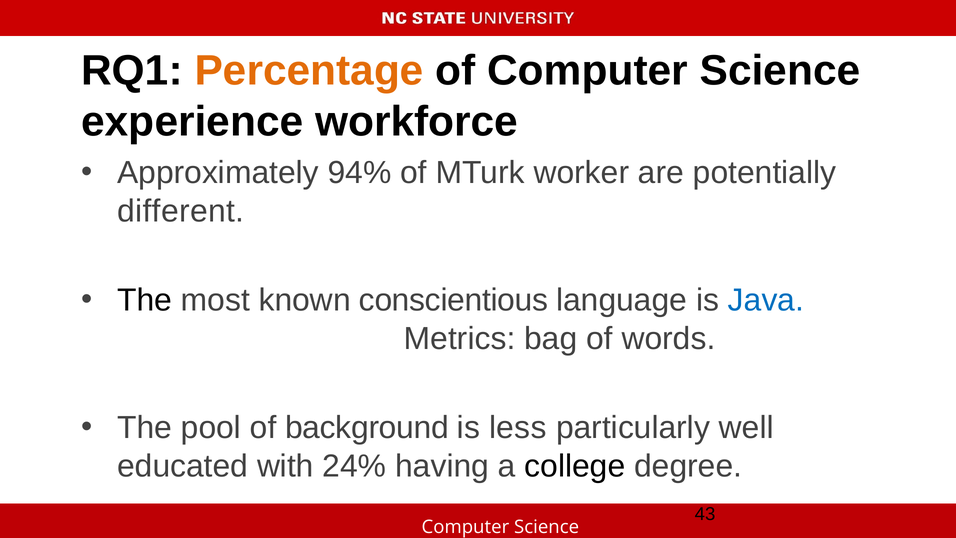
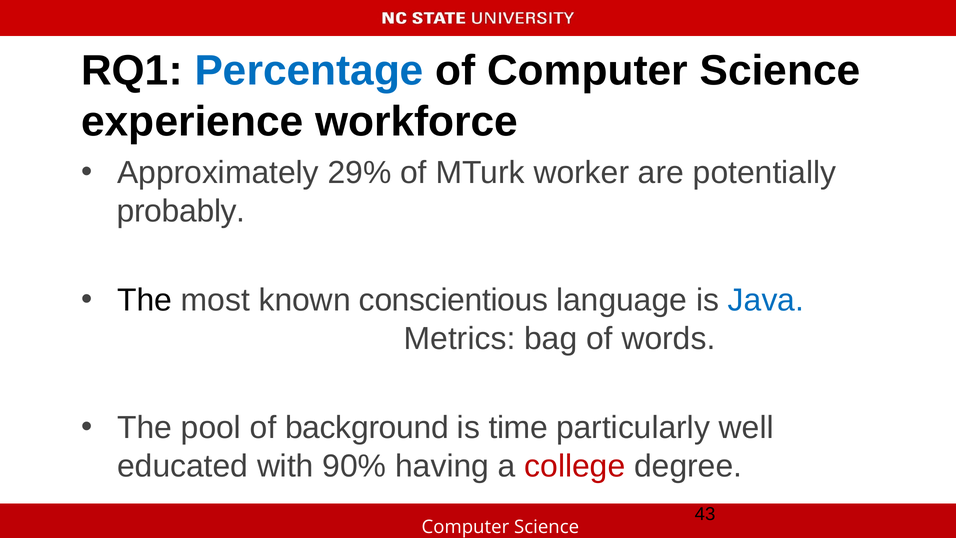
Percentage colour: orange -> blue
94%: 94% -> 29%
different: different -> probably
less: less -> time
24%: 24% -> 90%
college colour: black -> red
